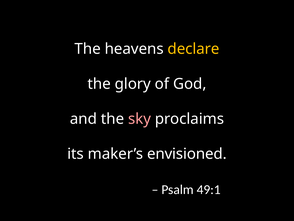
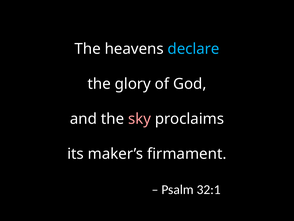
declare colour: yellow -> light blue
envisioned: envisioned -> firmament
49:1: 49:1 -> 32:1
